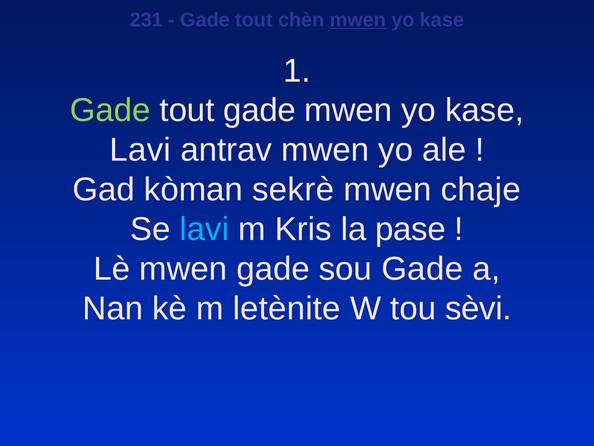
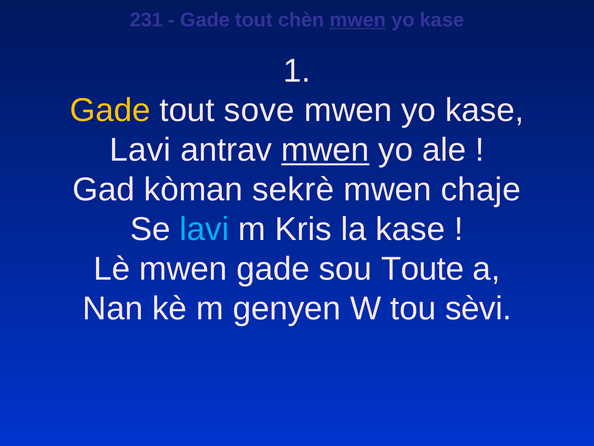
Gade at (110, 110) colour: light green -> yellow
tout gade: gade -> sove
mwen at (325, 150) underline: none -> present
la pase: pase -> kase
sou Gade: Gade -> Toute
letènite: letènite -> genyen
